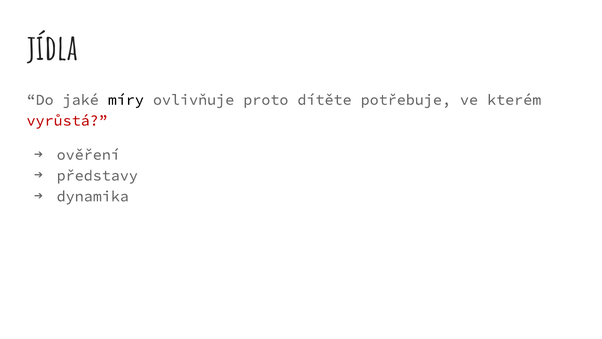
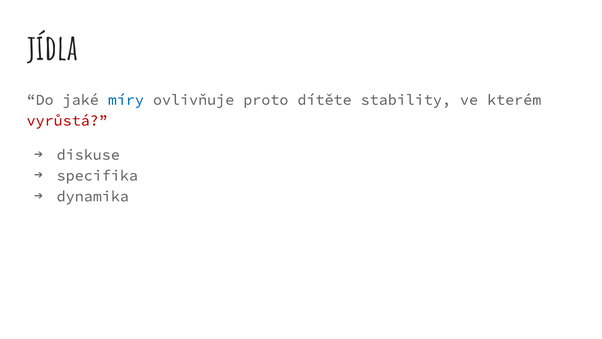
míry colour: black -> blue
potřebuje: potřebuje -> stability
ověření: ověření -> diskuse
představy: představy -> specifika
